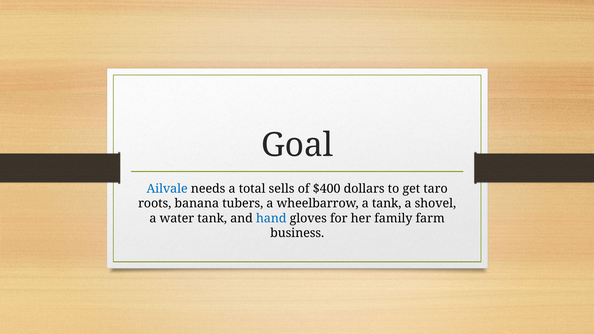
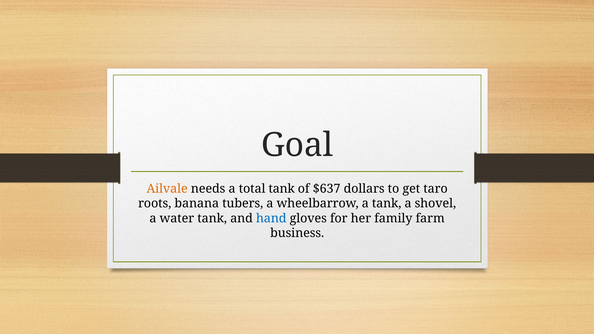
Ailvale colour: blue -> orange
total sells: sells -> tank
$400: $400 -> $637
